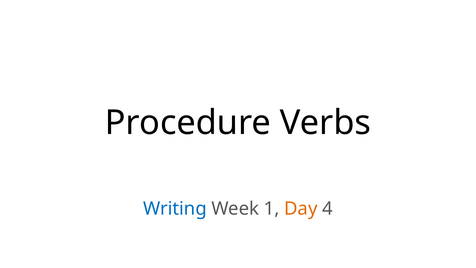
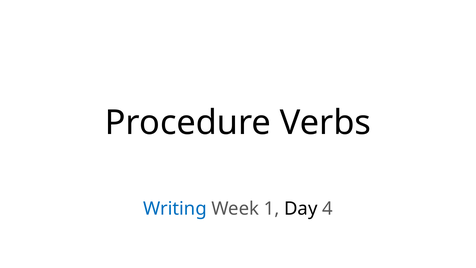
Day colour: orange -> black
